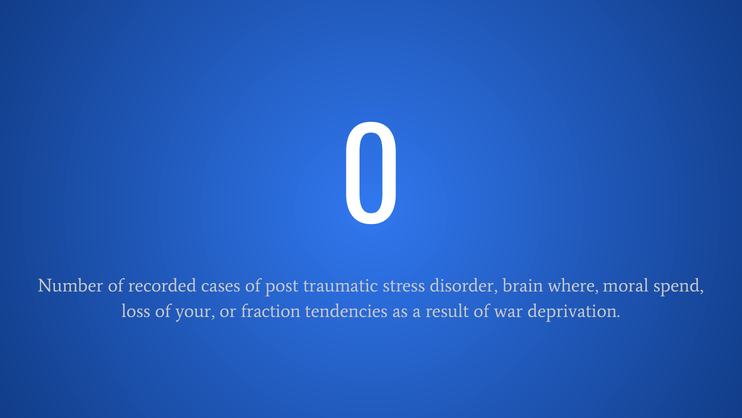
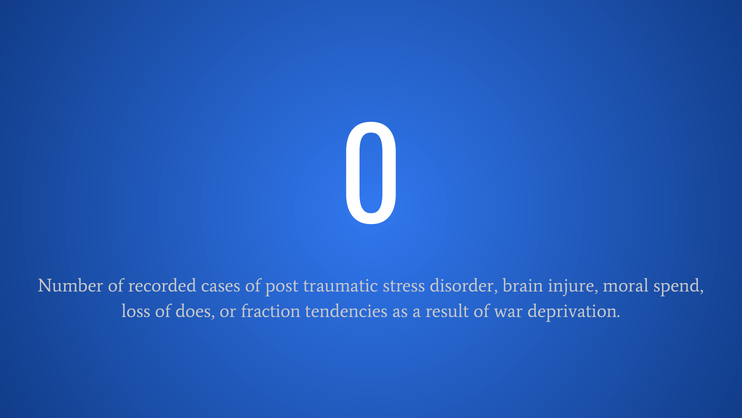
where: where -> injure
your: your -> does
